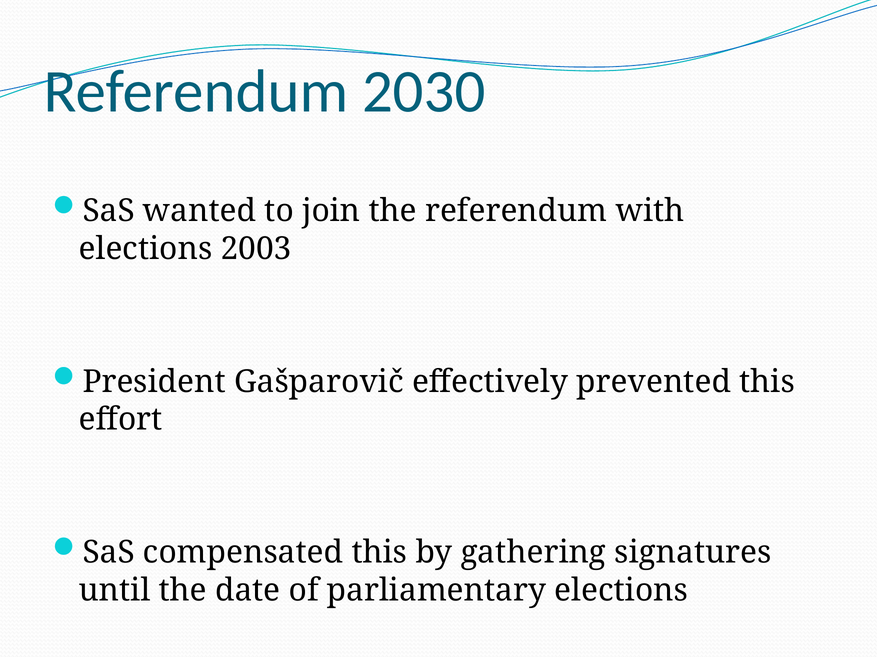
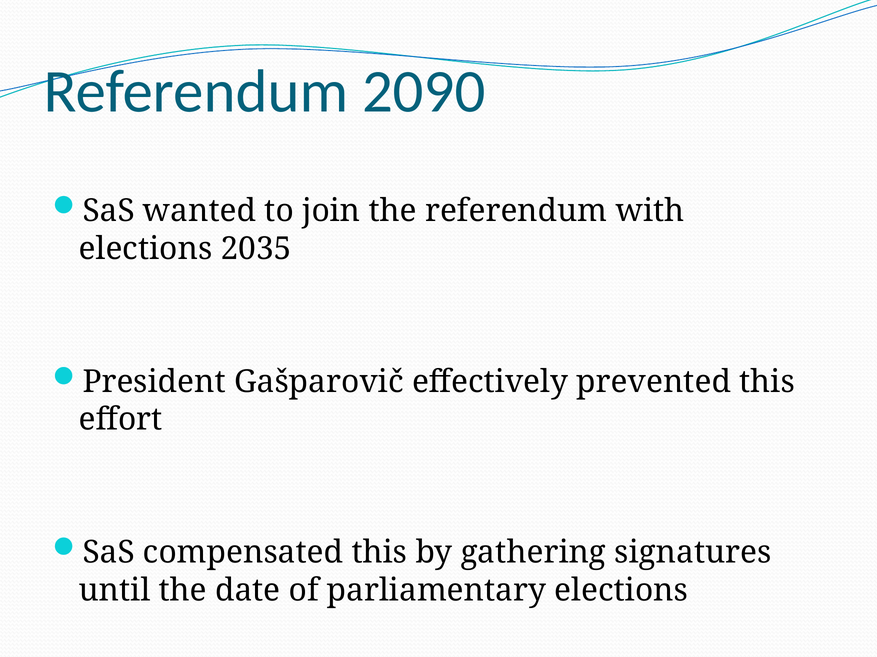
2030: 2030 -> 2090
2003: 2003 -> 2035
